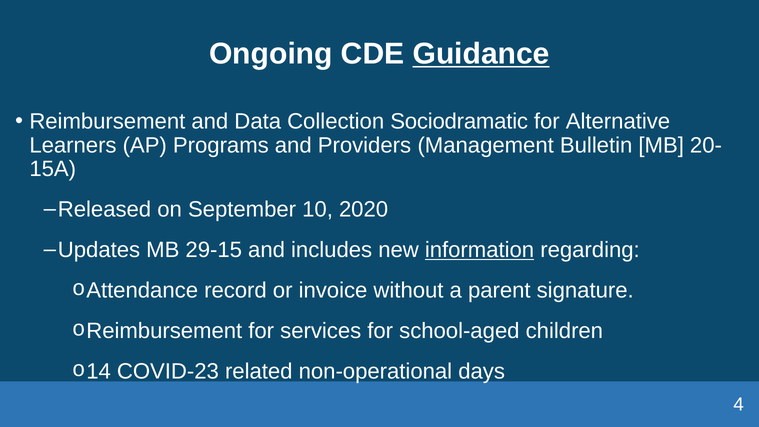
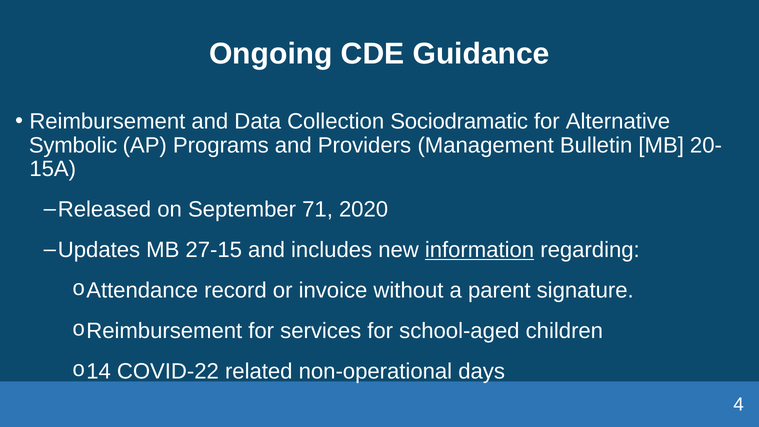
Guidance underline: present -> none
Learners: Learners -> Symbolic
10: 10 -> 71
29-15: 29-15 -> 27-15
COVID-23: COVID-23 -> COVID-22
